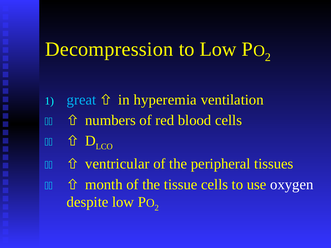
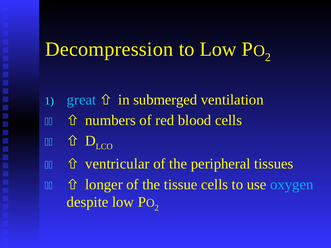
hyperemia: hyperemia -> submerged
month: month -> longer
oxygen colour: white -> light blue
